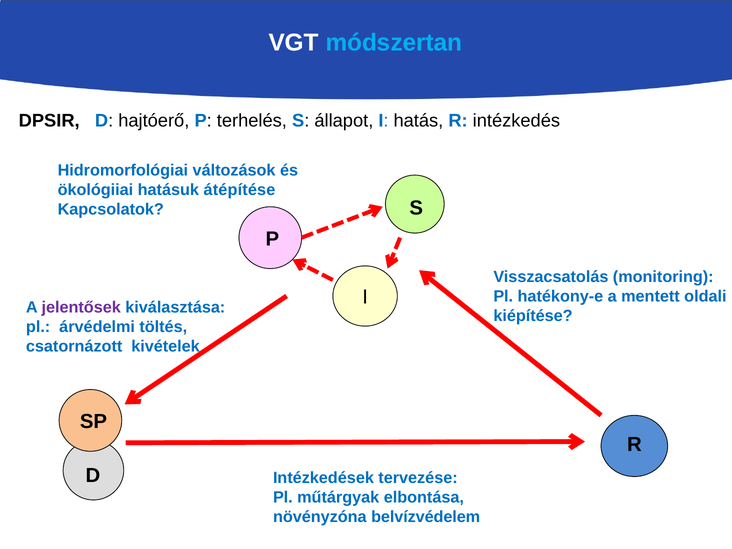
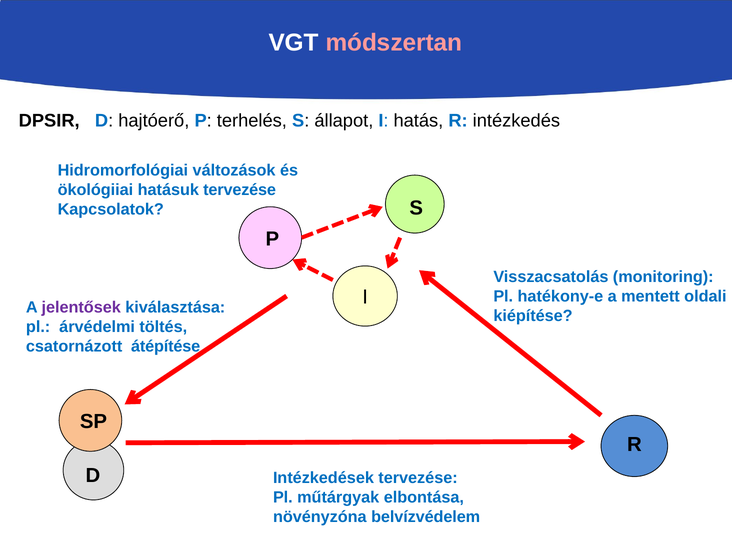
módszertan colour: light blue -> pink
hatásuk átépítése: átépítése -> tervezése
kivételek: kivételek -> átépítése
